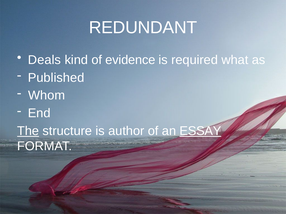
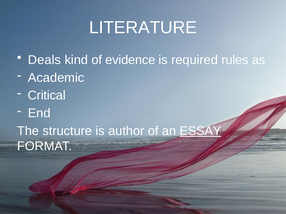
REDUNDANT: REDUNDANT -> LITERATURE
what: what -> rules
Published: Published -> Academic
Whom: Whom -> Critical
The underline: present -> none
